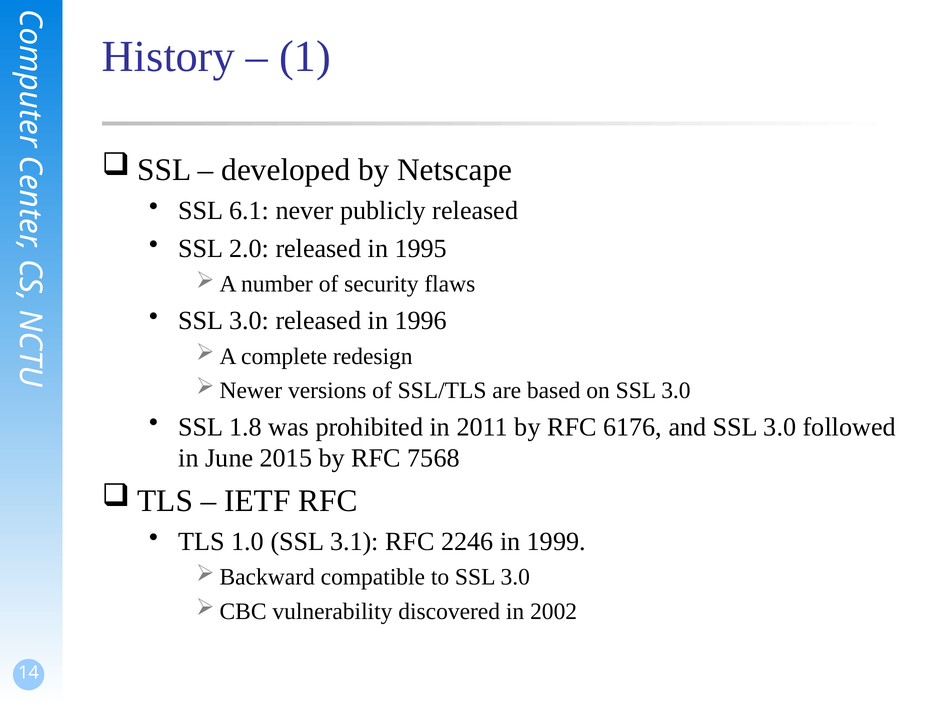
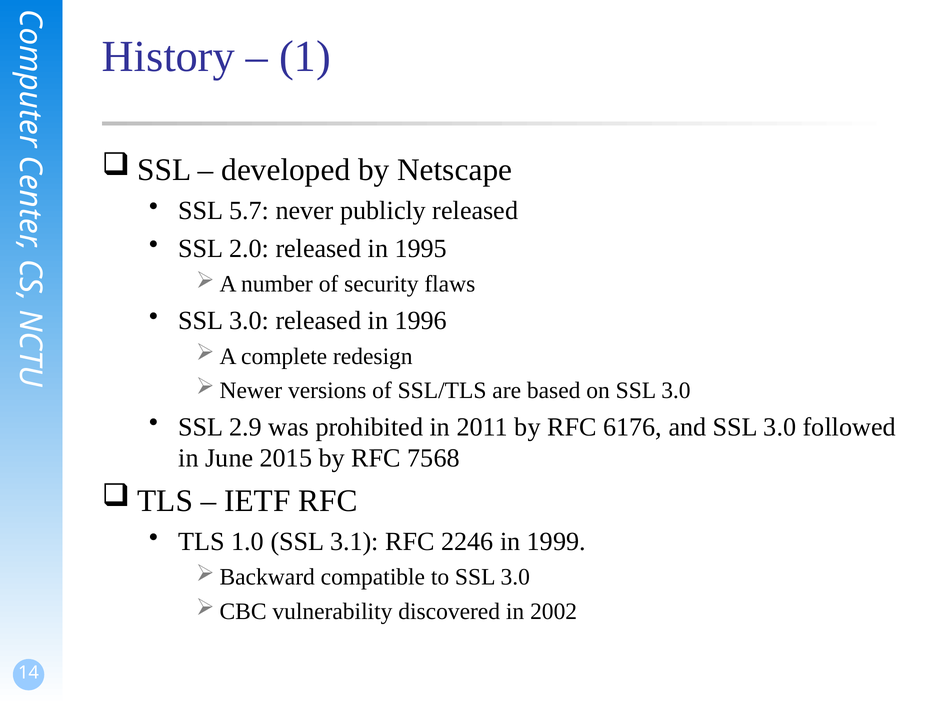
6.1: 6.1 -> 5.7
1.8: 1.8 -> 2.9
